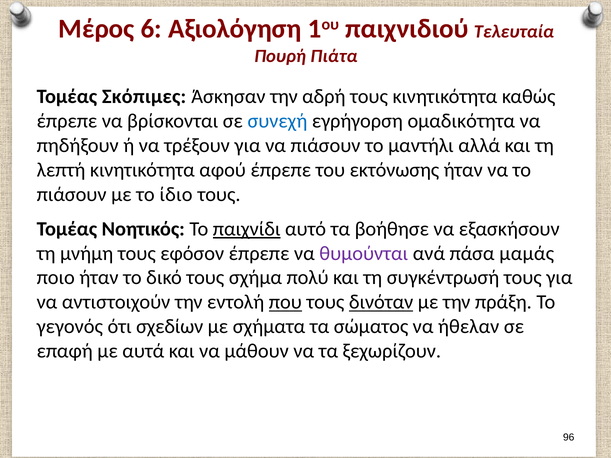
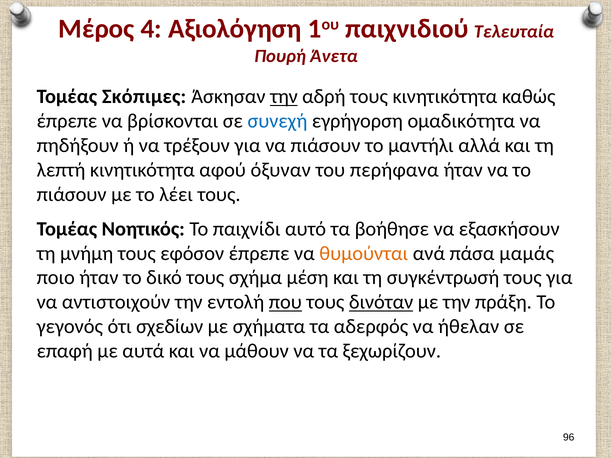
6: 6 -> 4
Πιάτα: Πιάτα -> Άνετα
την at (284, 97) underline: none -> present
αφού έπρεπε: έπρεπε -> όξυναν
εκτόνωσης: εκτόνωσης -> περήφανα
ίδιο: ίδιο -> λέει
παιχνίδι underline: present -> none
θυμούνται colour: purple -> orange
πολύ: πολύ -> μέση
σώματος: σώματος -> αδερφός
